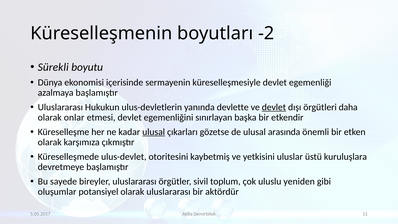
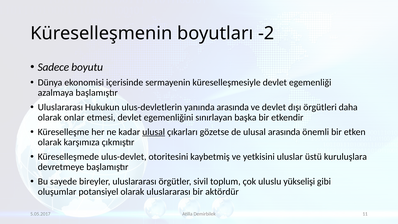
Sürekli: Sürekli -> Sadece
yanında devlette: devlette -> arasında
devlet at (274, 107) underline: present -> none
yeniden: yeniden -> yükselişi
